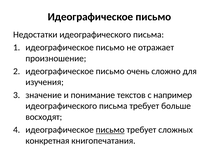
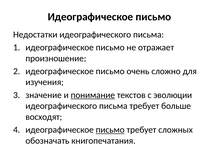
понимание underline: none -> present
например: например -> эволюции
конкретная: конкретная -> обозначать
